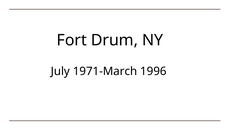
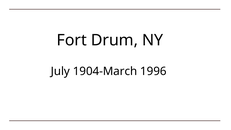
1971-March: 1971-March -> 1904-March
